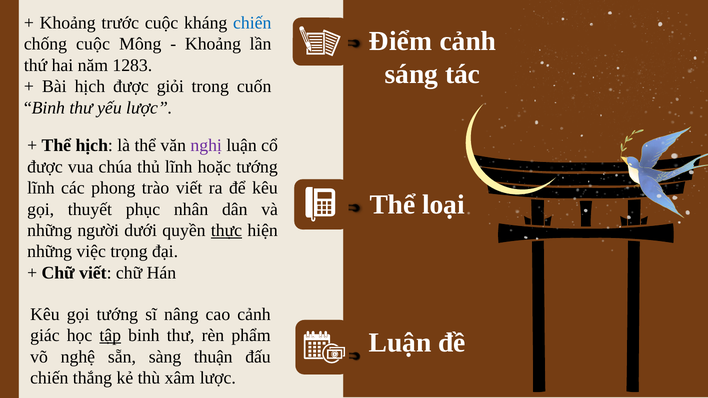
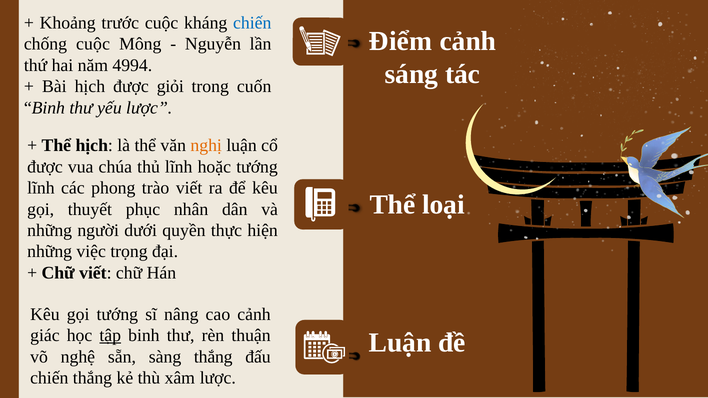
Khoảng at (213, 44): Khoảng -> Nguyễn
1283: 1283 -> 4994
nghị colour: purple -> orange
thực underline: present -> none
phẩm: phẩm -> thuận
sàng thuận: thuận -> thắng
